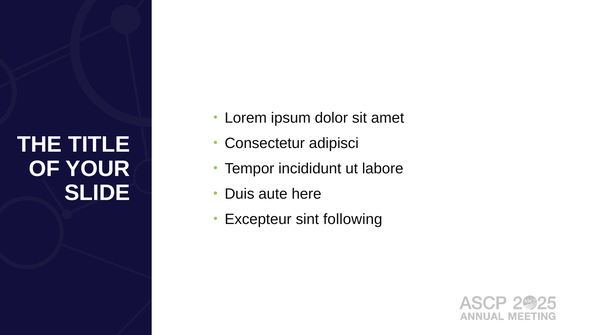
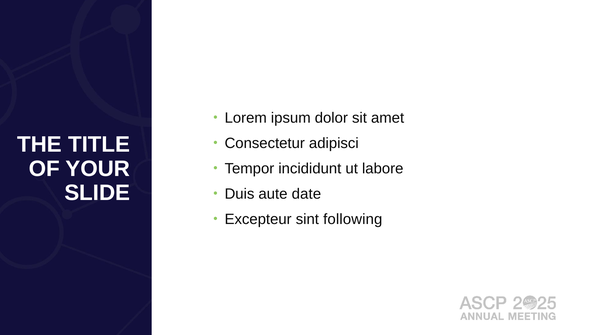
here: here -> date
